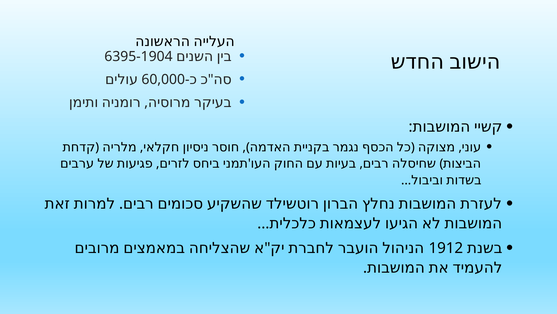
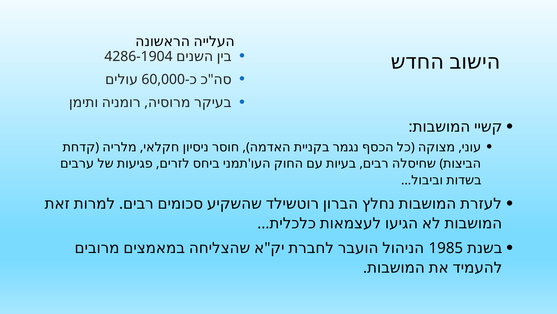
6395-1904: 6395-1904 -> 4286-1904
1912: 1912 -> 1985
